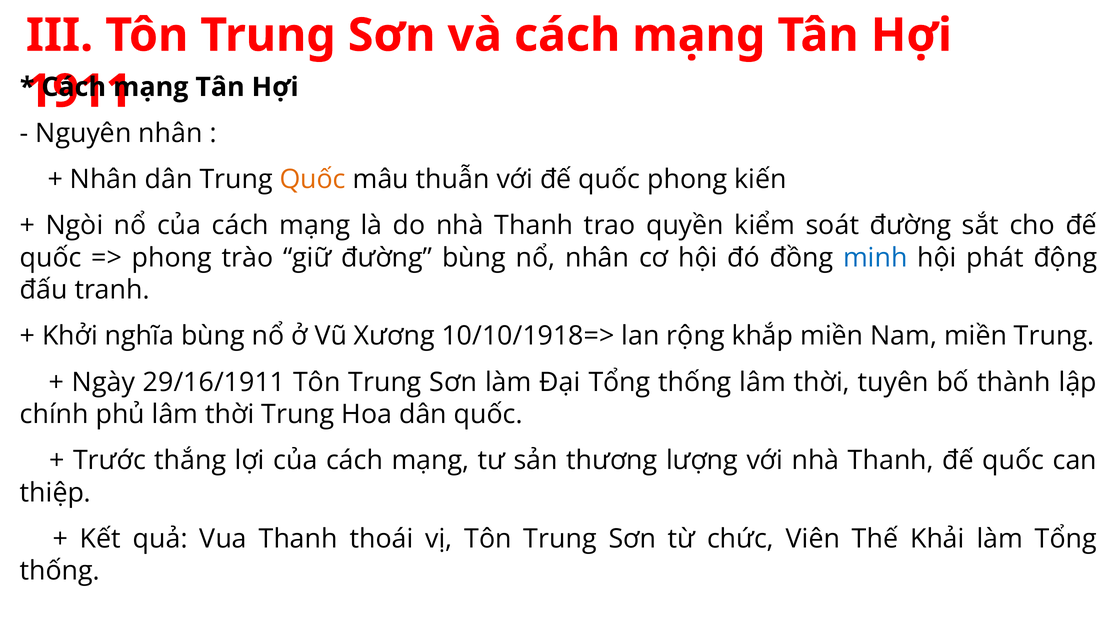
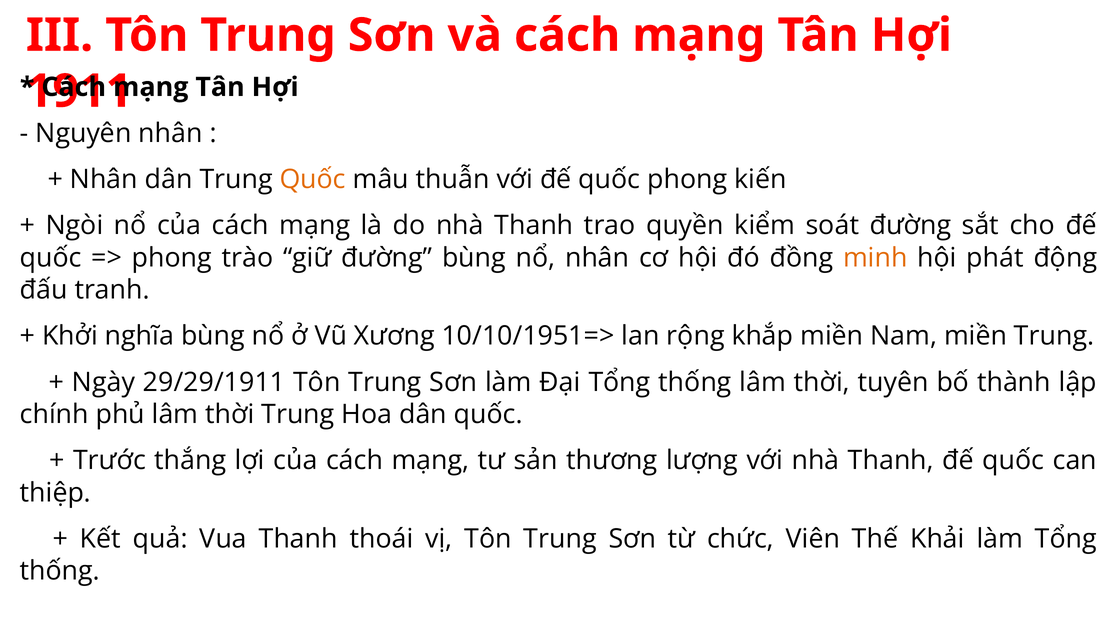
minh colour: blue -> orange
10/10/1918=>: 10/10/1918=> -> 10/10/1951=>
29/16/1911: 29/16/1911 -> 29/29/1911
